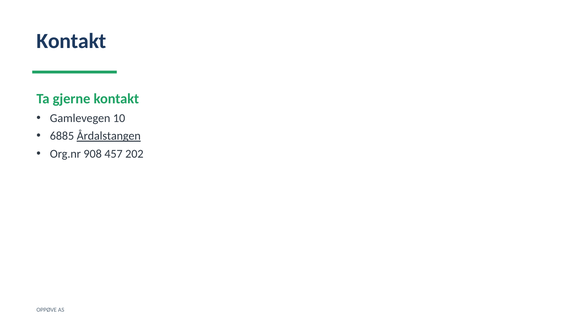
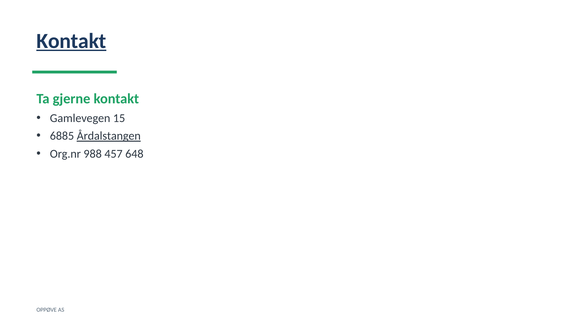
Kontakt at (71, 41) underline: none -> present
10: 10 -> 15
908: 908 -> 988
202: 202 -> 648
